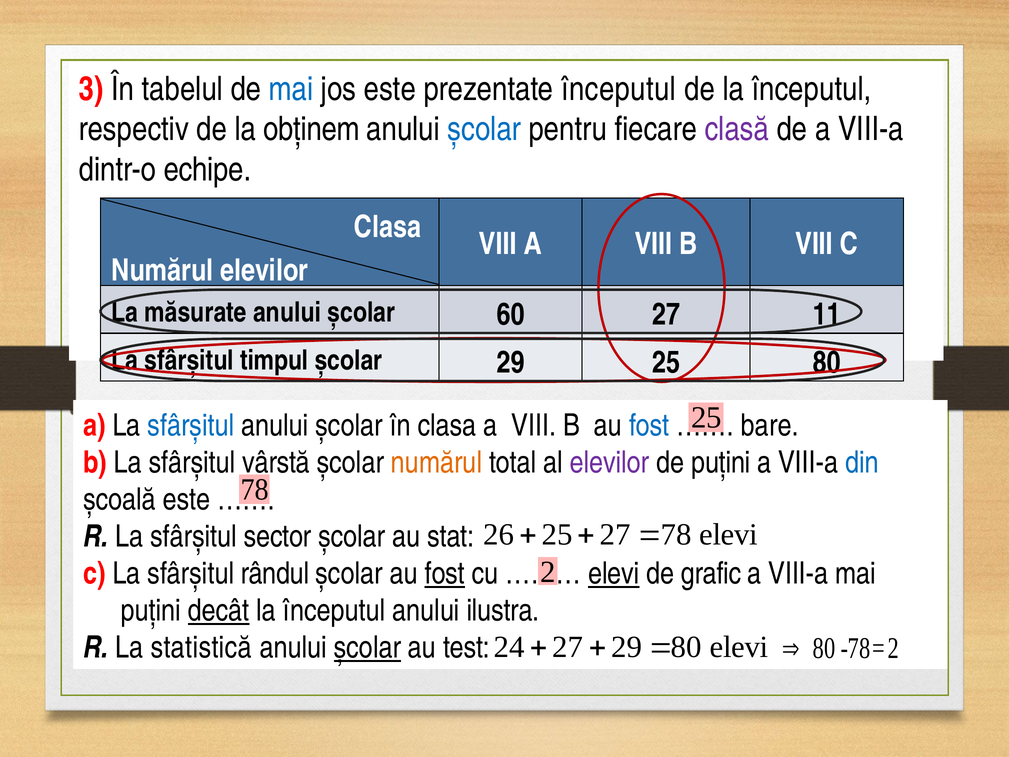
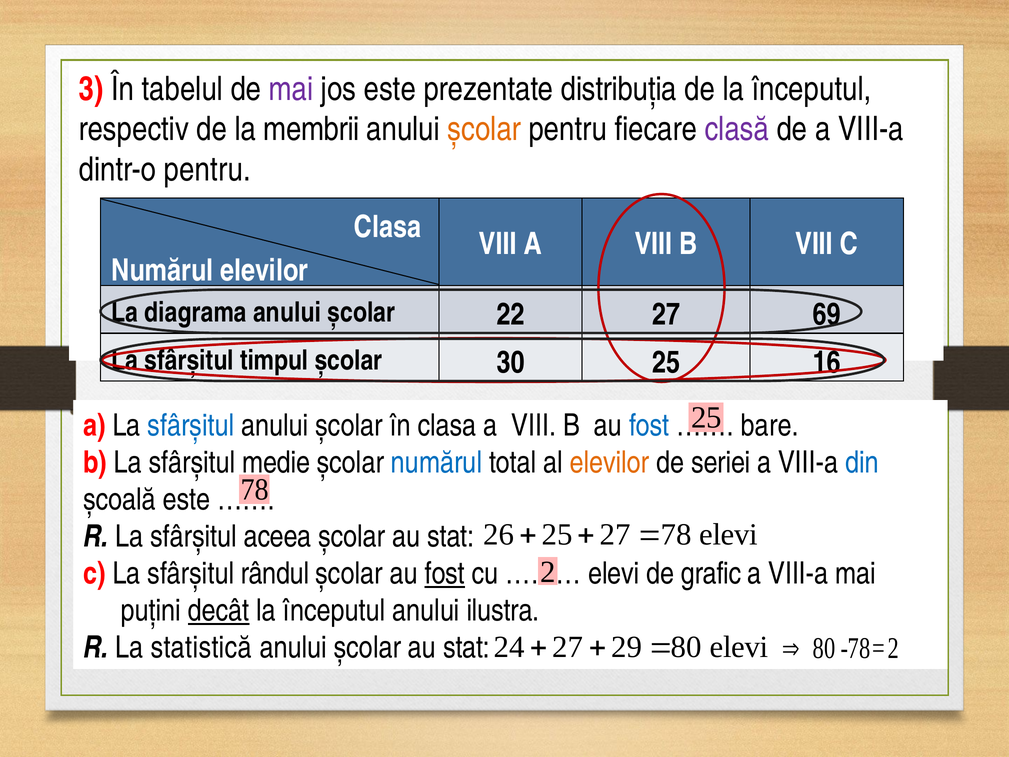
mai at (291, 89) colour: blue -> purple
prezentate începutul: începutul -> distribuția
obținem: obținem -> membrii
școlar at (484, 129) colour: blue -> orange
dintr-o echipe: echipe -> pentru
măsurate: măsurate -> diagrama
60: 60 -> 22
11: 11 -> 69
școlar 29: 29 -> 30
25 80: 80 -> 16
vârstă: vârstă -> medie
numărul at (437, 463) colour: orange -> blue
elevilor at (610, 463) colour: purple -> orange
de puțini: puțini -> seriei
sector: sector -> aceea
elevi at (614, 573) underline: present -> none
școlar at (367, 647) underline: present -> none
test at (467, 647): test -> stat
